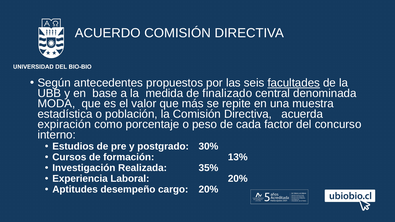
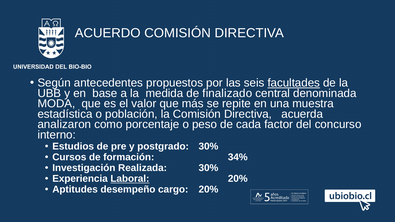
expiración: expiración -> analizaron
13%: 13% -> 34%
Realizada 35%: 35% -> 30%
Laboral underline: none -> present
